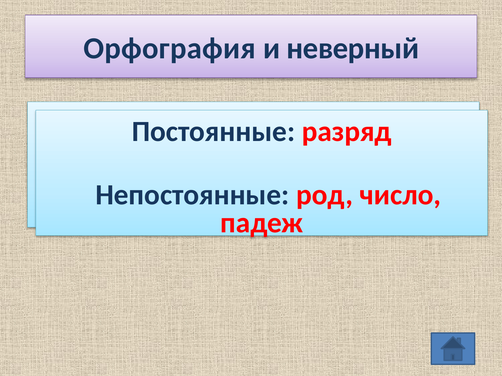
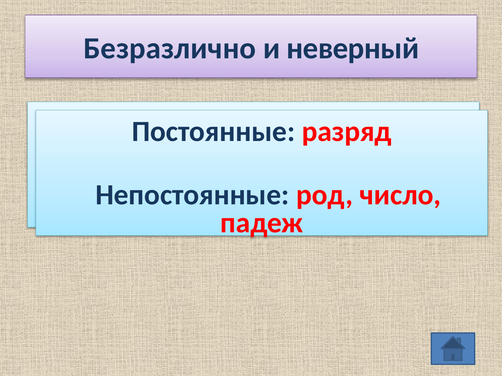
Орфография: Орфография -> Безразлично
